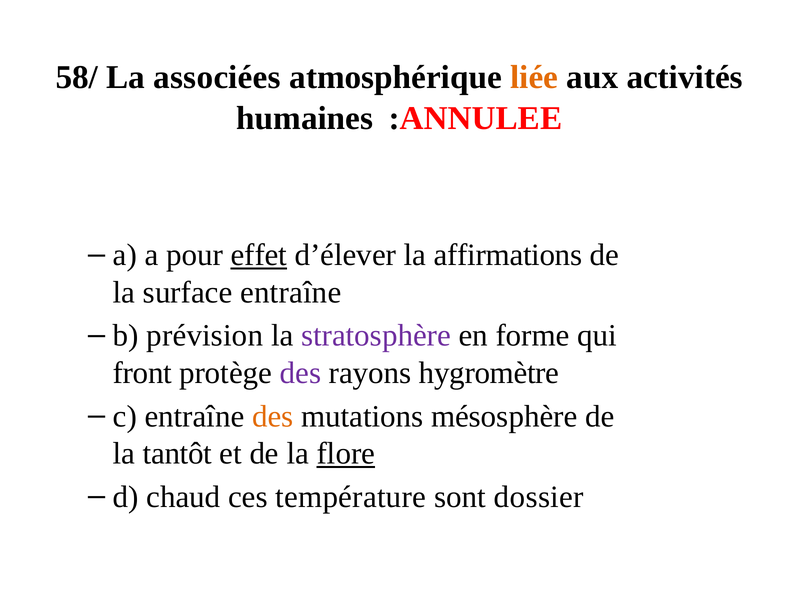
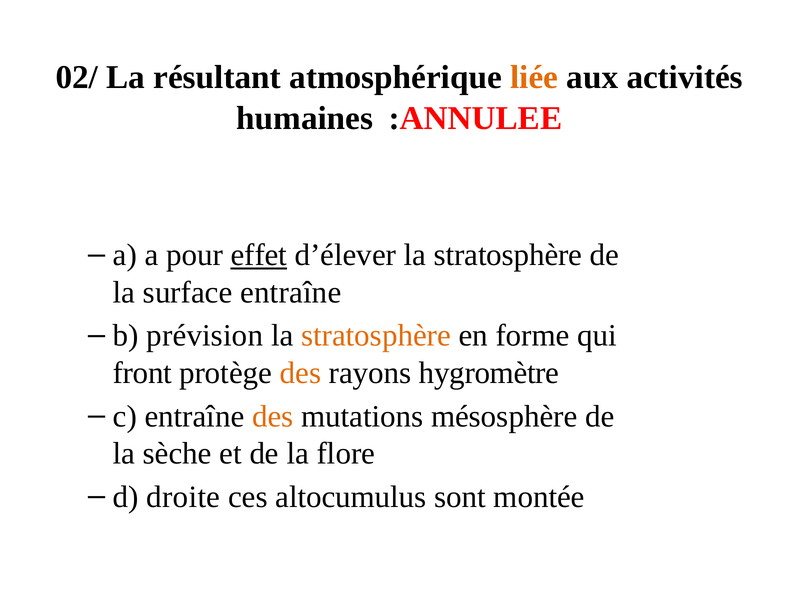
58/: 58/ -> 02/
associées: associées -> résultant
d’élever la affirmations: affirmations -> stratosphère
stratosphère at (376, 336) colour: purple -> orange
des at (300, 373) colour: purple -> orange
tantôt: tantôt -> sèche
flore underline: present -> none
chaud: chaud -> droite
température: température -> altocumulus
dossier: dossier -> montée
